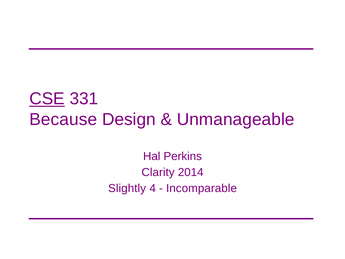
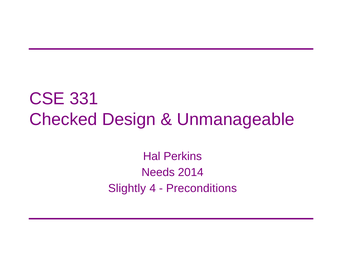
CSE underline: present -> none
Because: Because -> Checked
Clarity: Clarity -> Needs
Incomparable: Incomparable -> Preconditions
